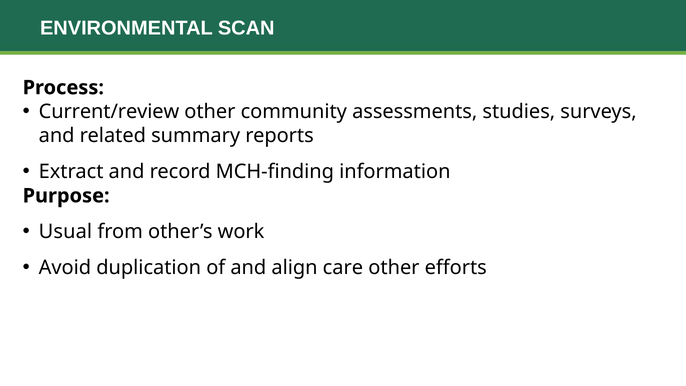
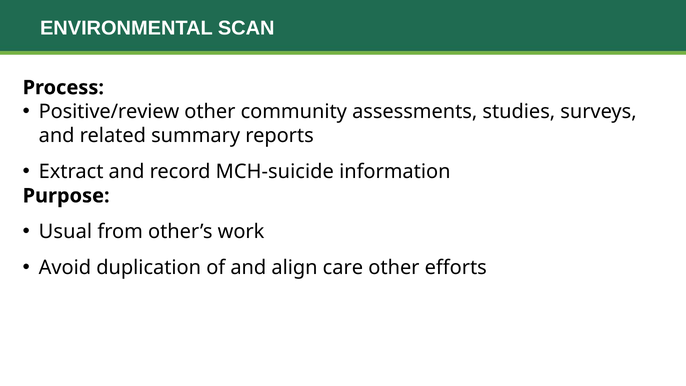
Current/review: Current/review -> Positive/review
MCH-finding: MCH-finding -> MCH-suicide
